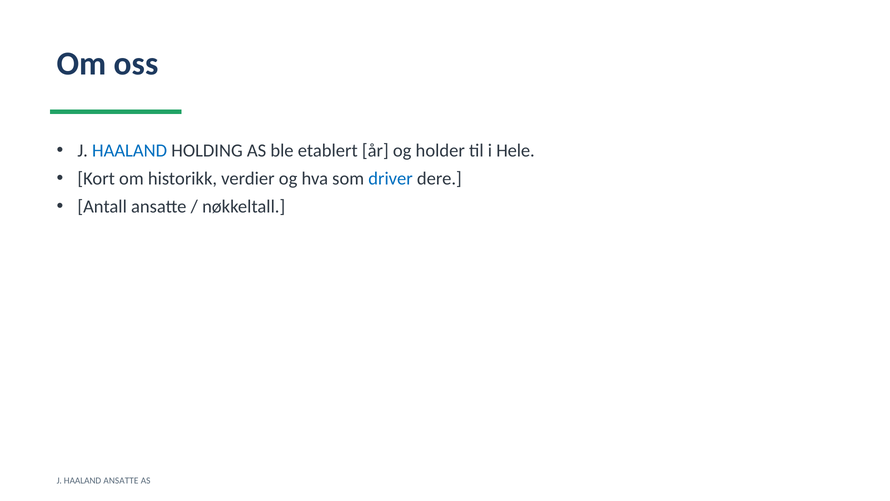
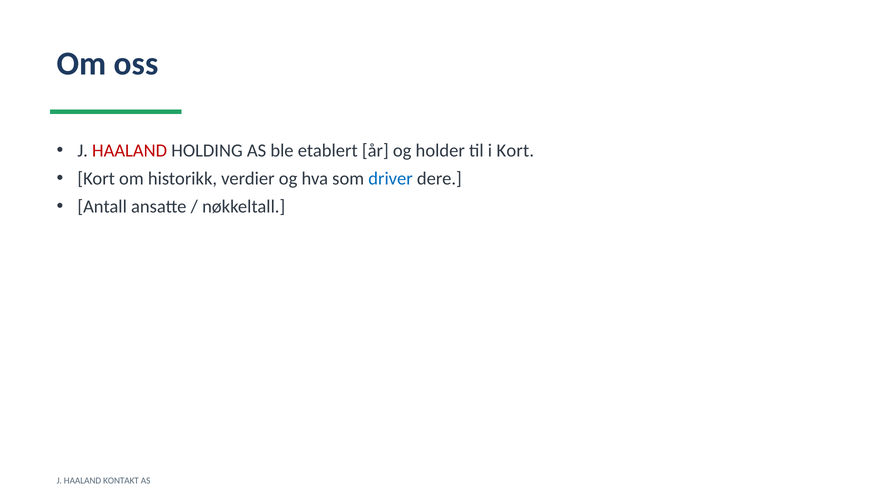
HAALAND at (130, 151) colour: blue -> red
i Hele: Hele -> Kort
HAALAND ANSATTE: ANSATTE -> KONTAKT
